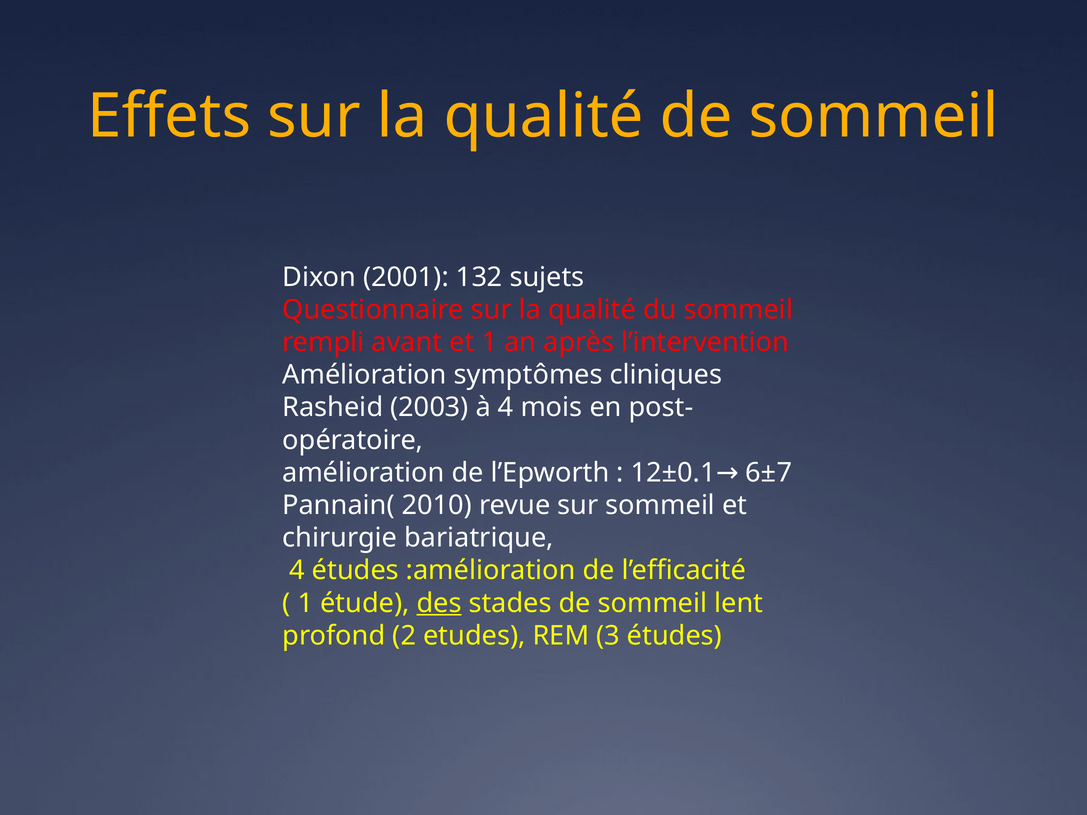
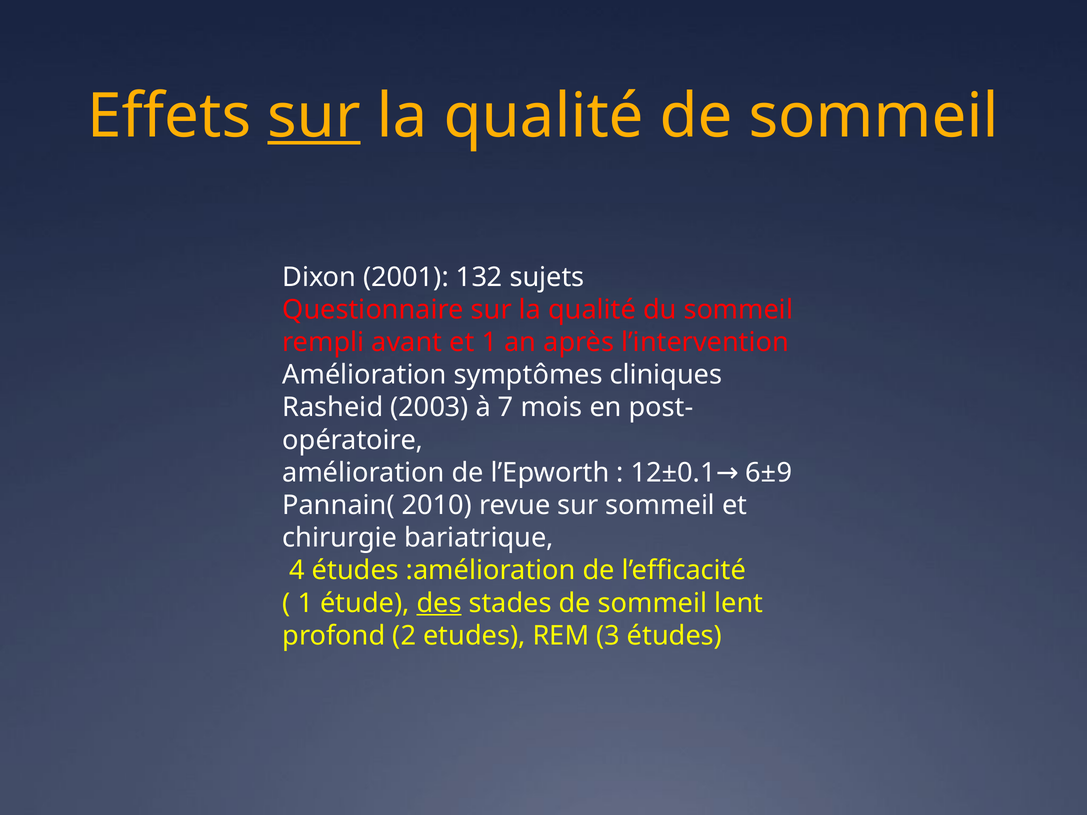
sur at (314, 116) underline: none -> present
à 4: 4 -> 7
6±7: 6±7 -> 6±9
